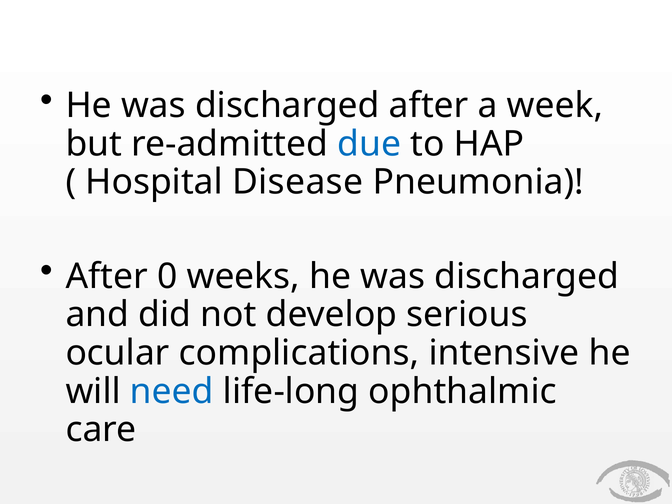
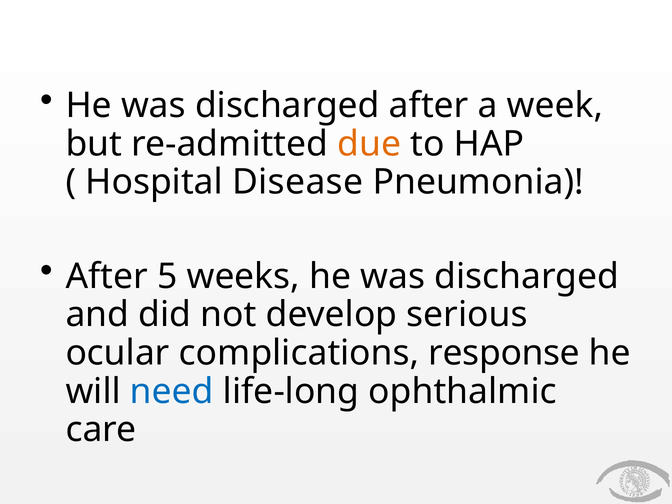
due colour: blue -> orange
0: 0 -> 5
intensive: intensive -> response
